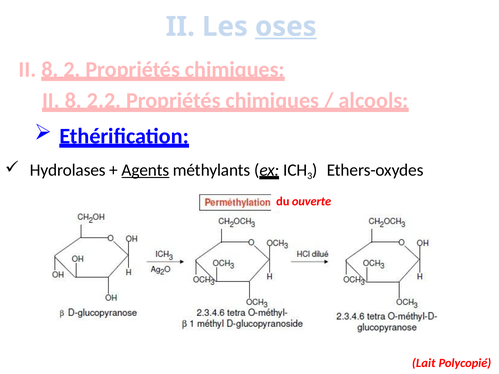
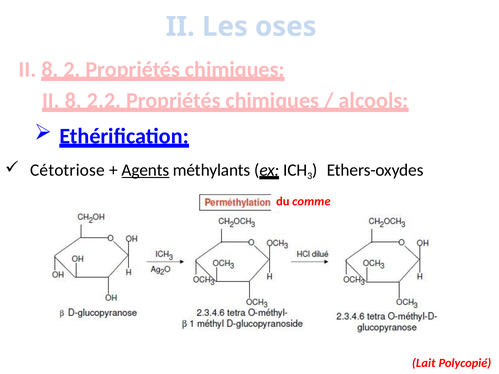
oses underline: present -> none
Hydrolases: Hydrolases -> Cétotriose
ouverte: ouverte -> comme
